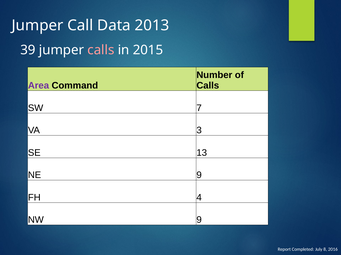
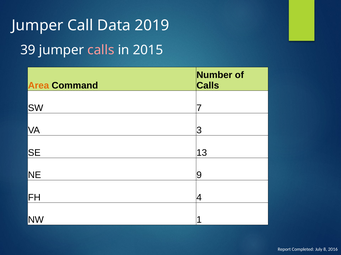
2013: 2013 -> 2019
Area colour: purple -> orange
NW 9: 9 -> 1
